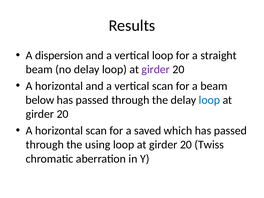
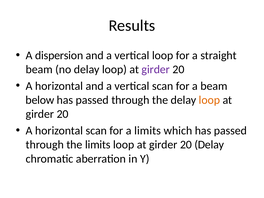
loop at (209, 100) colour: blue -> orange
a saved: saved -> limits
the using: using -> limits
20 Twiss: Twiss -> Delay
